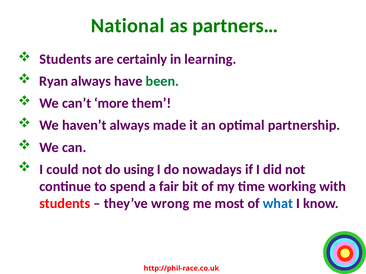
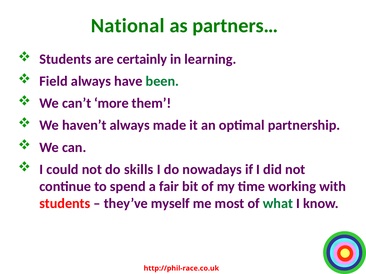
Ryan: Ryan -> Field
using: using -> skills
wrong: wrong -> myself
what colour: blue -> green
